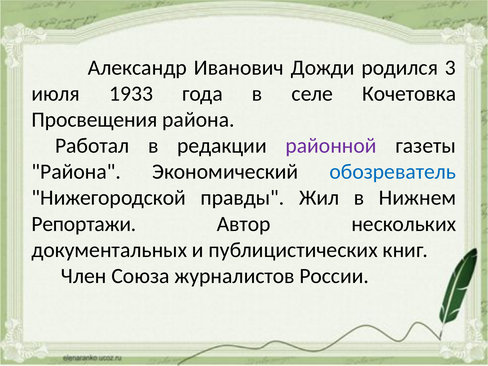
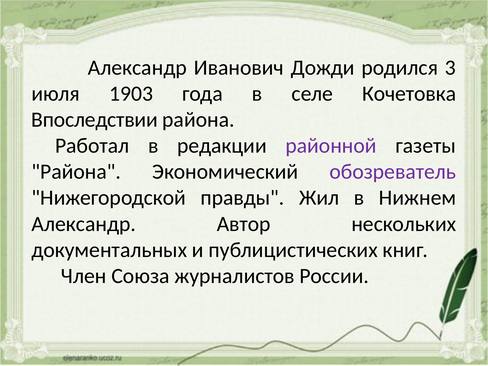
1933: 1933 -> 1903
Просвещения: Просвещения -> Впоследствии
обозреватель colour: blue -> purple
Репортажи at (84, 224): Репортажи -> Александр
